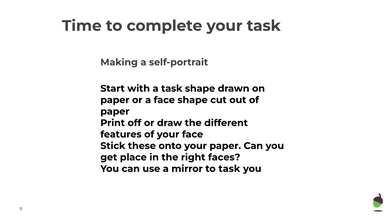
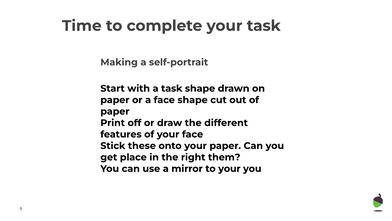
faces: faces -> them
to task: task -> your
